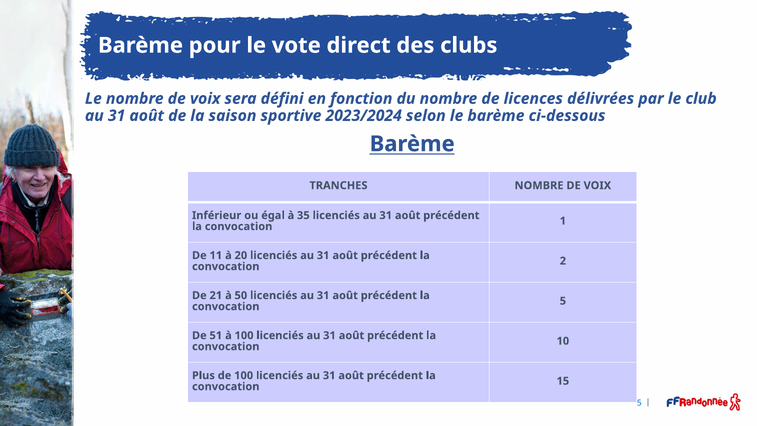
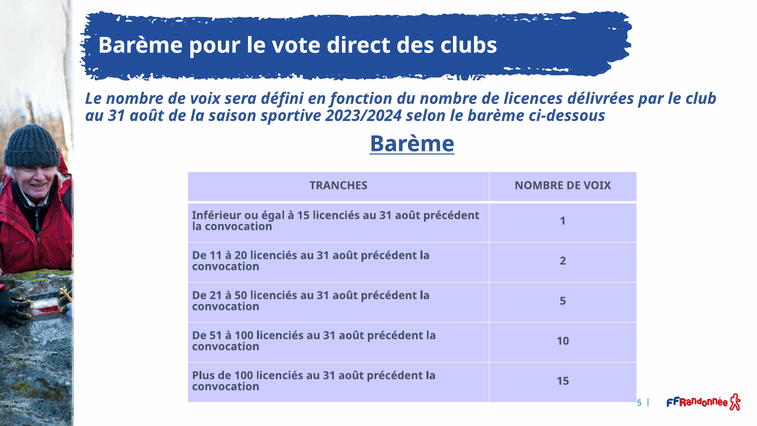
à 35: 35 -> 15
